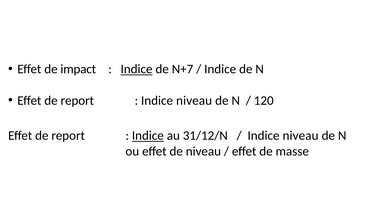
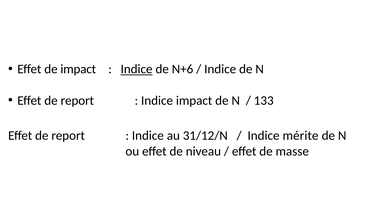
N+7: N+7 -> N+6
niveau at (194, 100): niveau -> impact
120: 120 -> 133
Indice at (148, 136) underline: present -> none
niveau at (301, 136): niveau -> mérite
